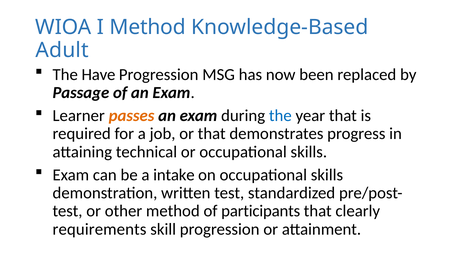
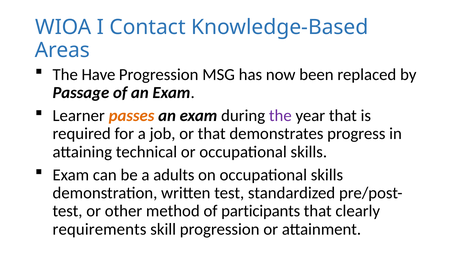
I Method: Method -> Contact
Adult: Adult -> Areas
the at (280, 115) colour: blue -> purple
intake: intake -> adults
